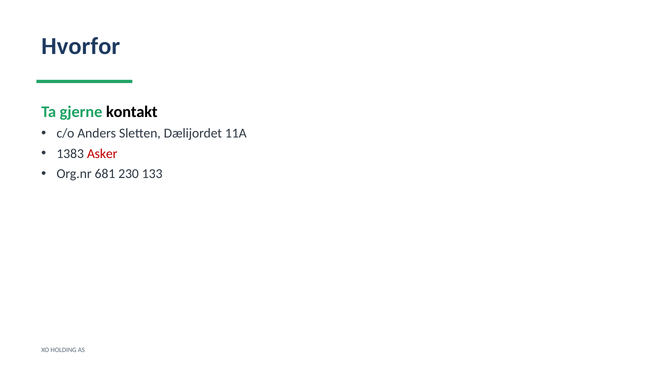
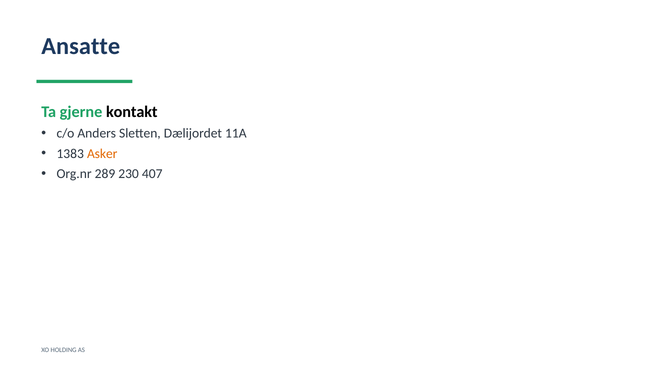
Hvorfor: Hvorfor -> Ansatte
Asker colour: red -> orange
681: 681 -> 289
133: 133 -> 407
